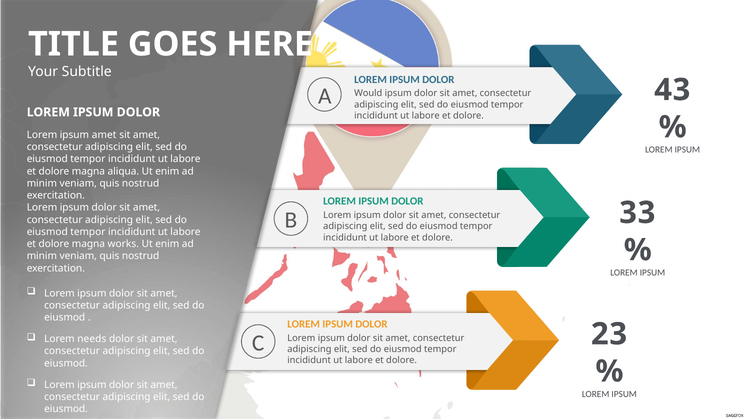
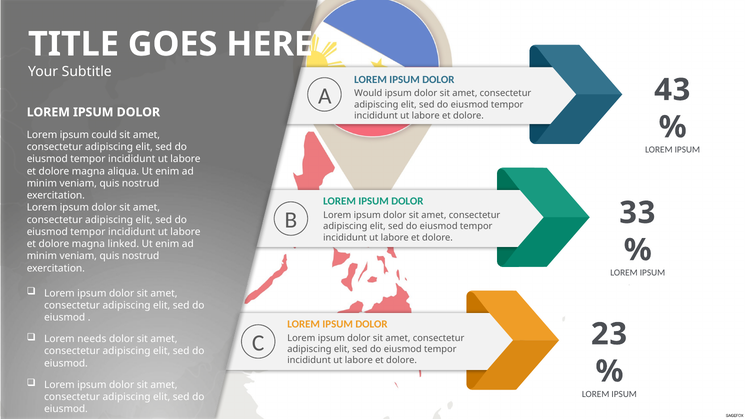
ipsum amet: amet -> could
works: works -> linked
